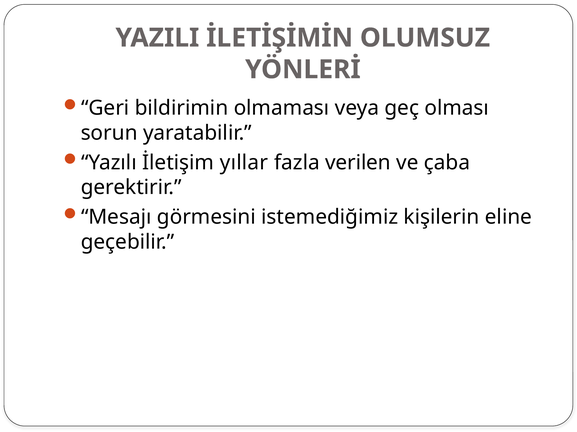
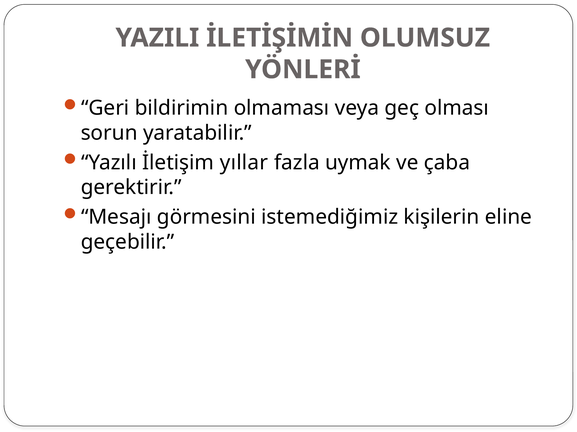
verilen: verilen -> uymak
